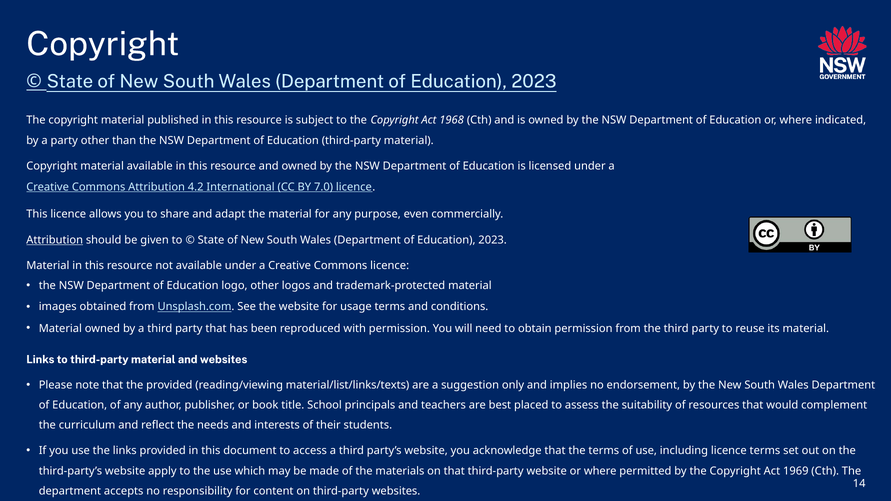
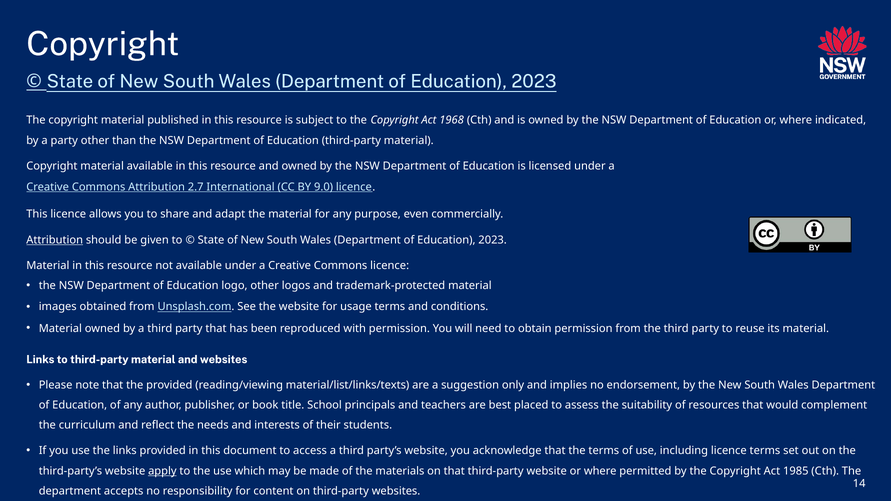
4.2: 4.2 -> 2.7
7.0: 7.0 -> 9.0
apply underline: none -> present
1969: 1969 -> 1985
